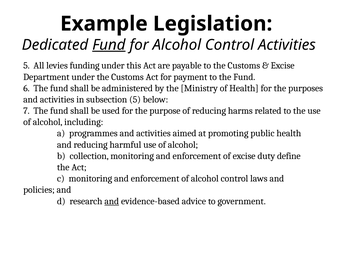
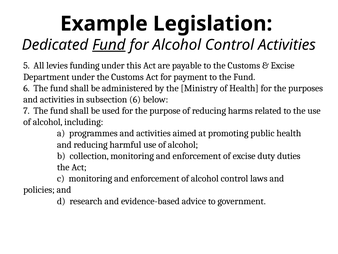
subsection 5: 5 -> 6
define: define -> duties
and at (112, 201) underline: present -> none
